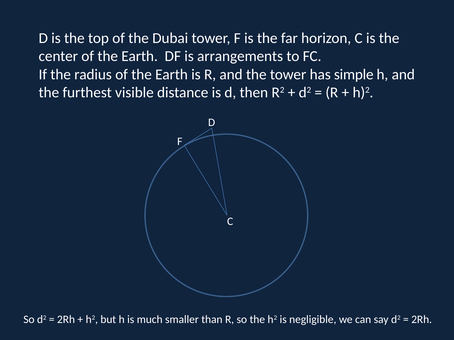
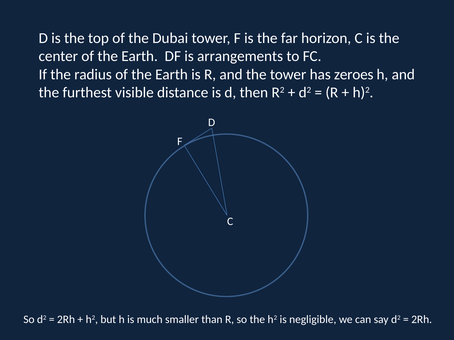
simple: simple -> zeroes
